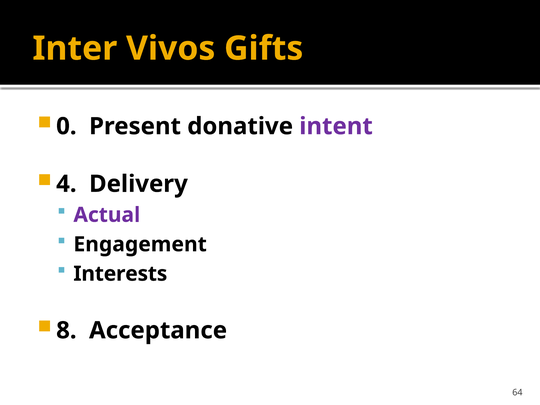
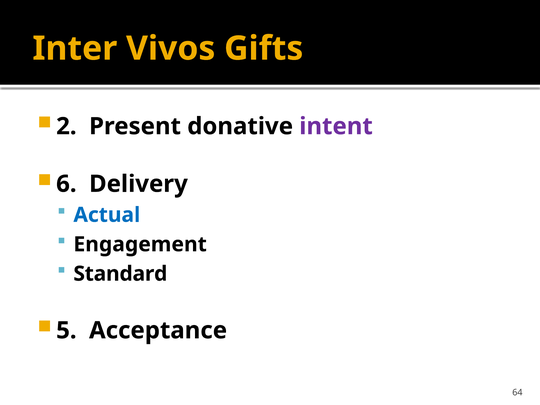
0: 0 -> 2
4: 4 -> 6
Actual colour: purple -> blue
Interests: Interests -> Standard
8: 8 -> 5
